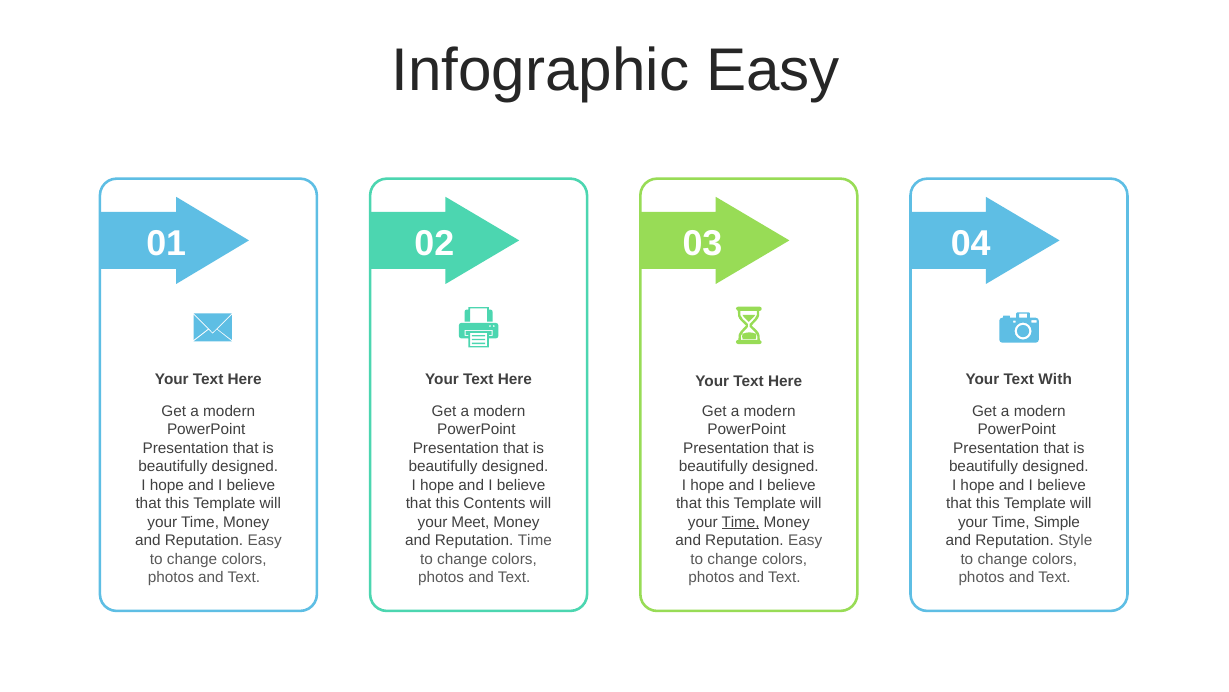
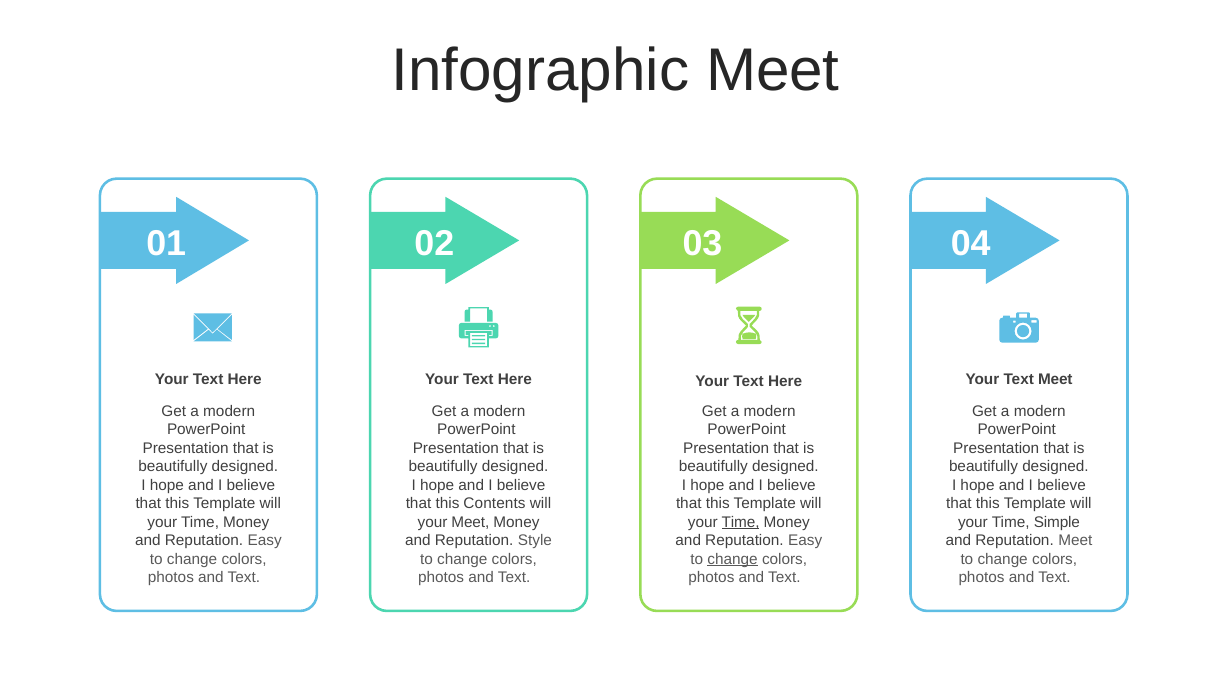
Infographic Easy: Easy -> Meet
Text With: With -> Meet
Reputation Time: Time -> Style
Reputation Style: Style -> Meet
change at (733, 558) underline: none -> present
